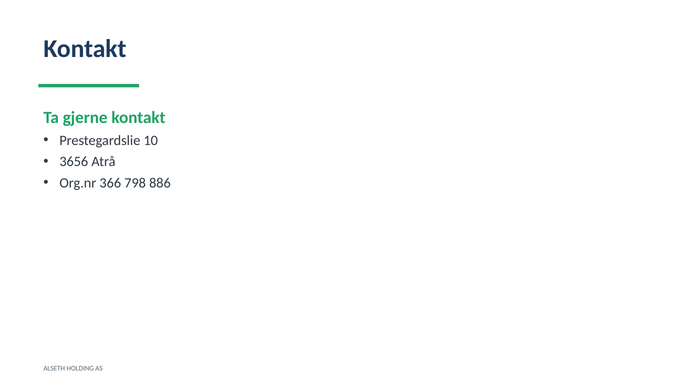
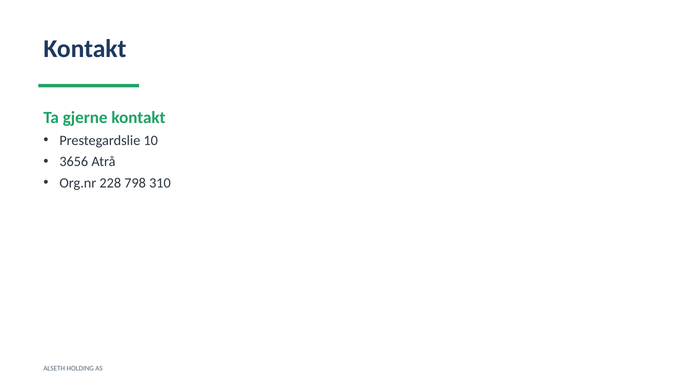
366: 366 -> 228
886: 886 -> 310
